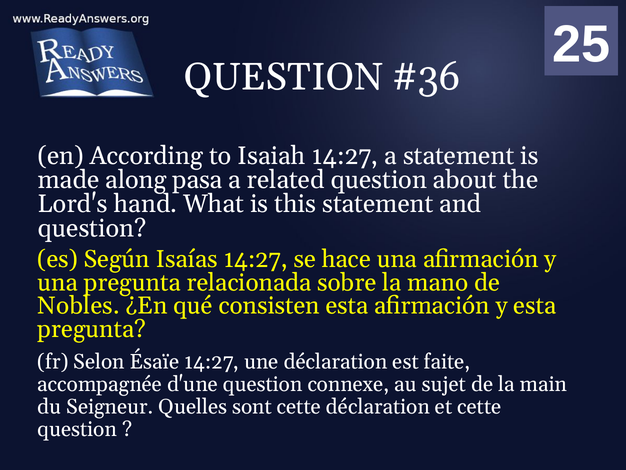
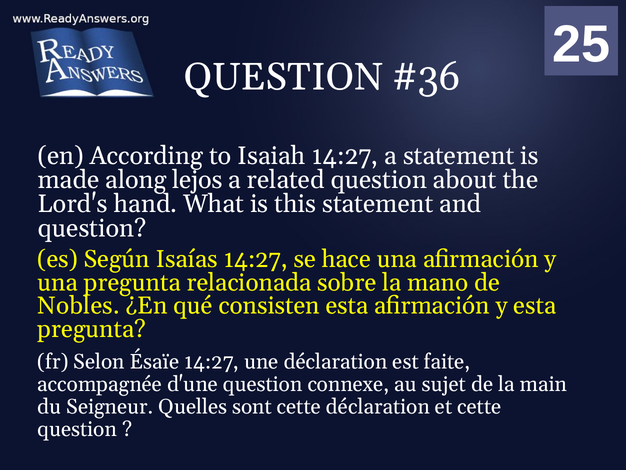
pasa: pasa -> lejos
